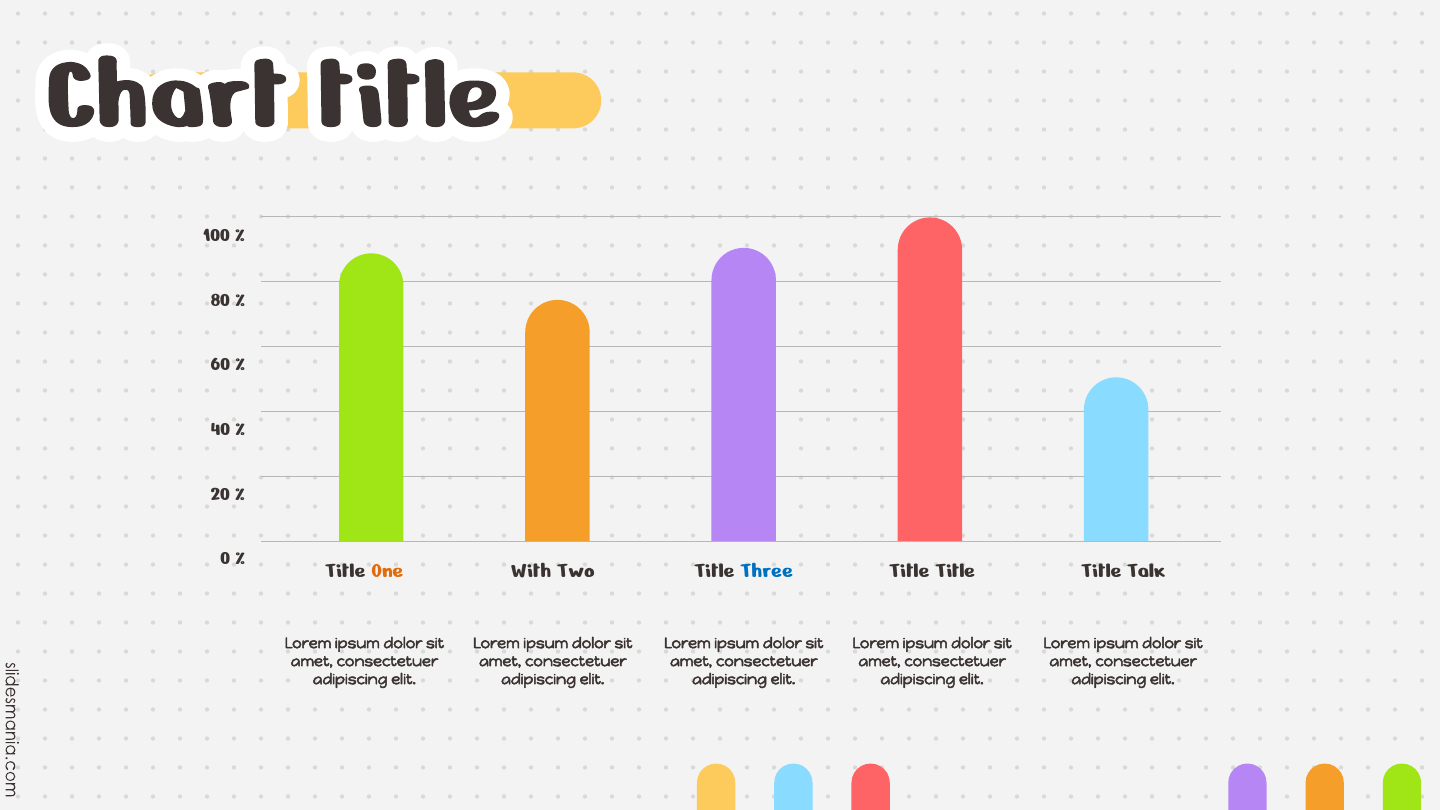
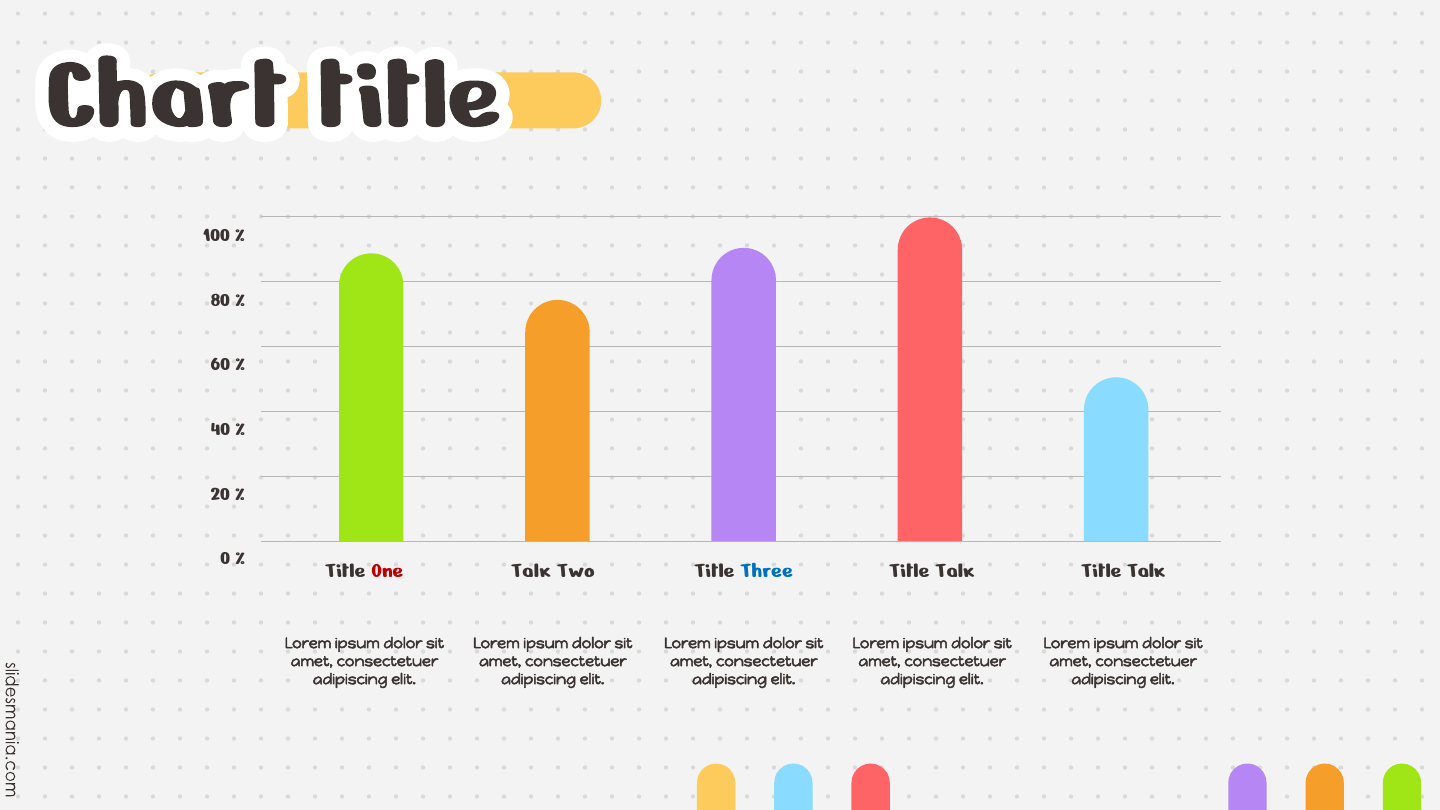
One colour: orange -> red
With at (531, 570): With -> Talk
Title at (955, 570): Title -> Talk
